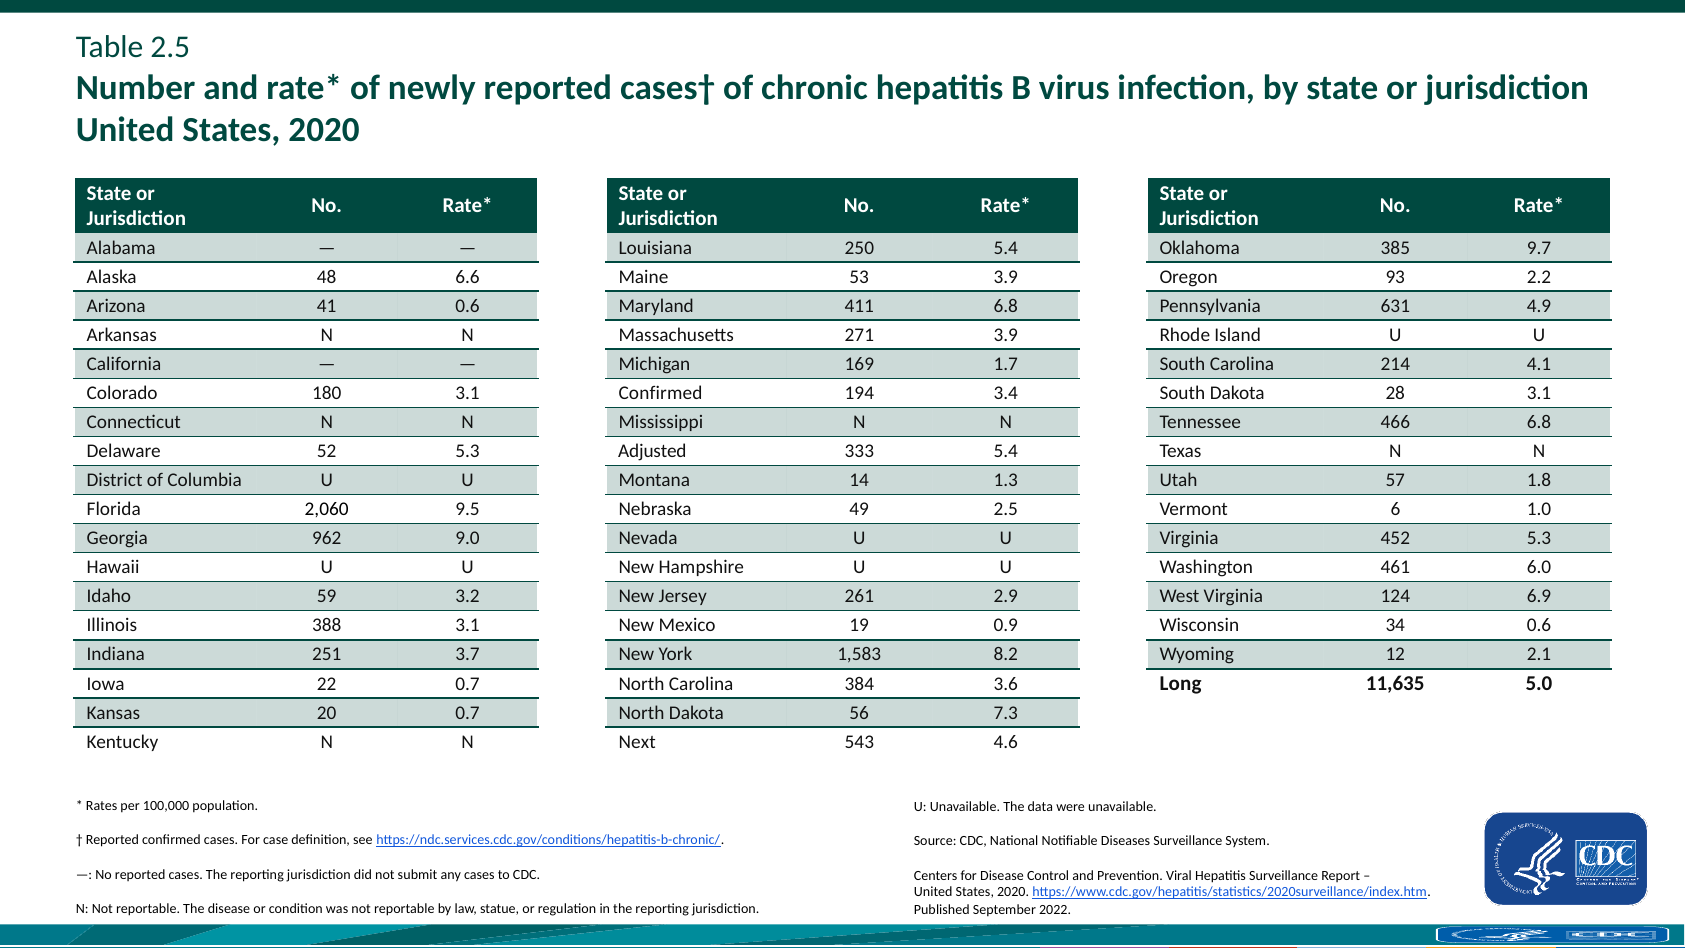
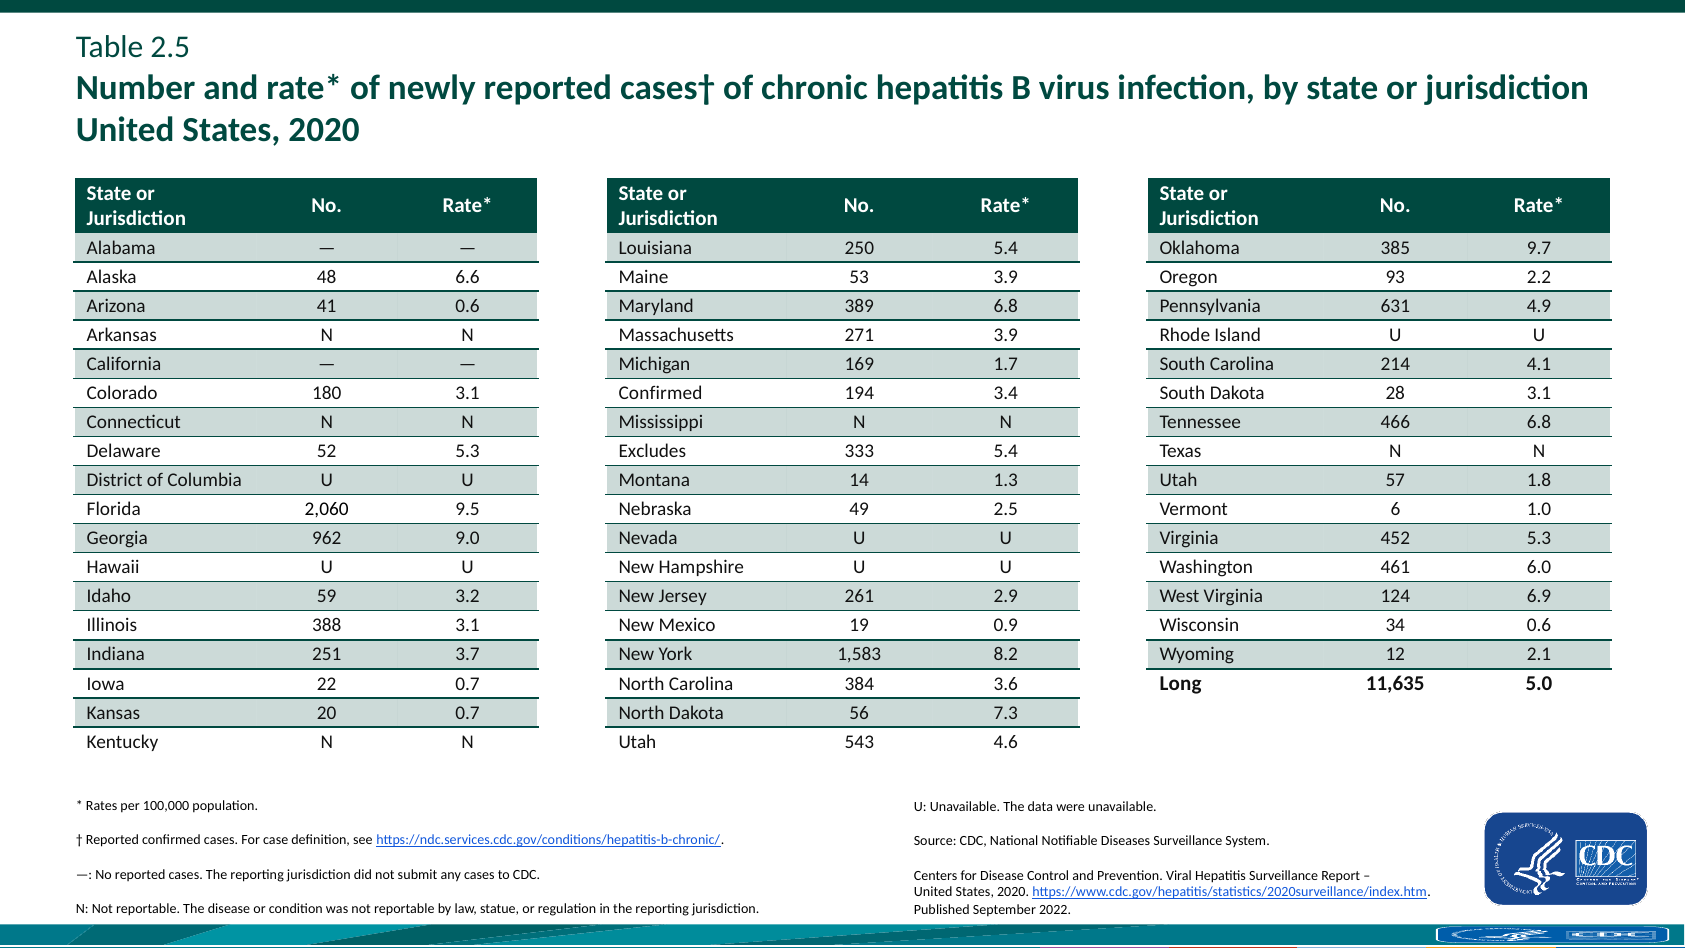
411: 411 -> 389
Adjusted: Adjusted -> Excludes
Next at (637, 742): Next -> Utah
